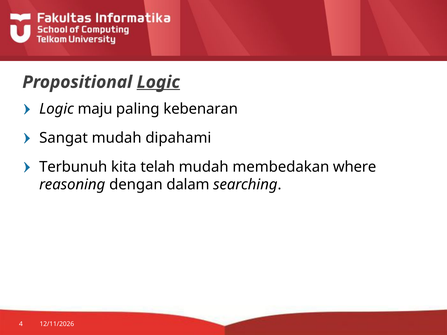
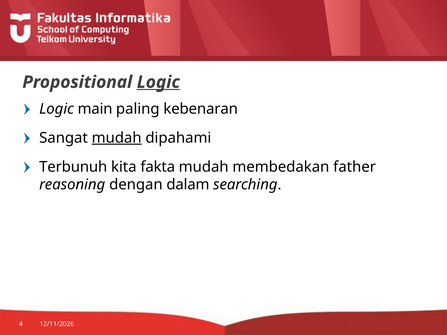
maju: maju -> main
mudah at (117, 138) underline: none -> present
telah: telah -> fakta
where: where -> father
